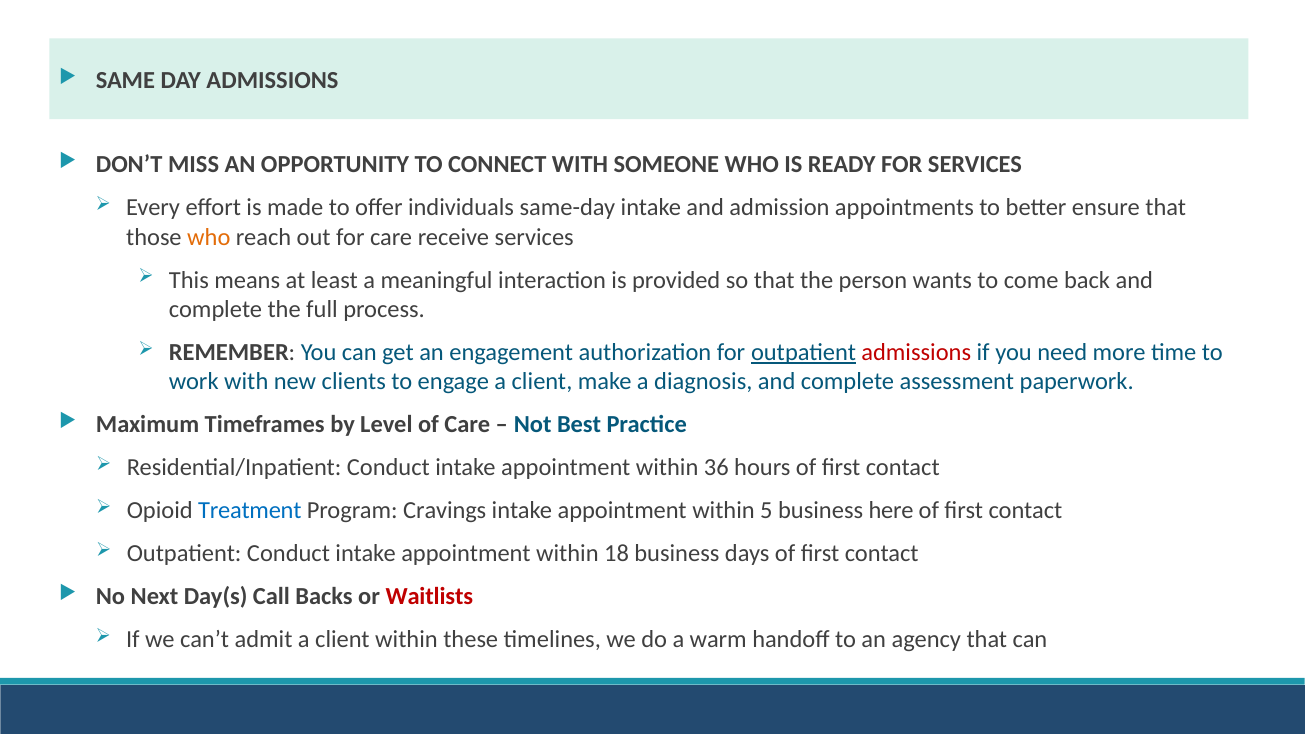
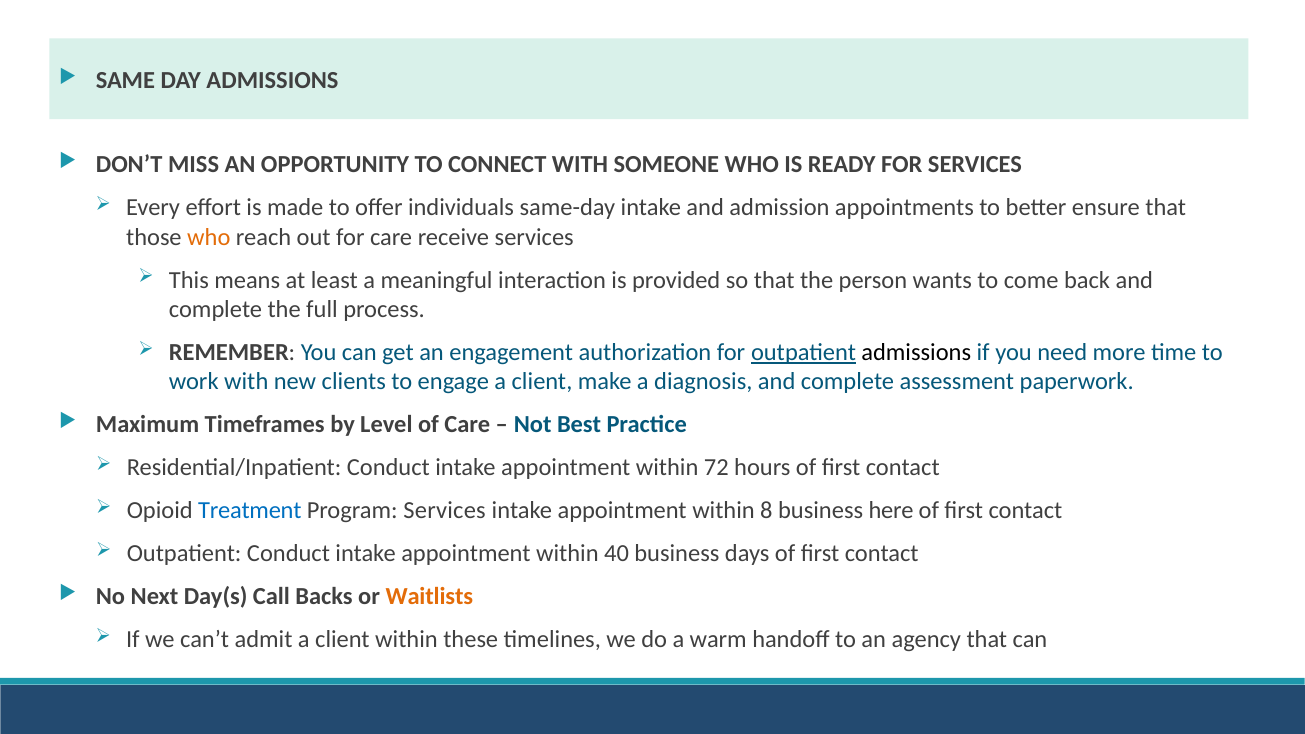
admissions at (916, 352) colour: red -> black
36: 36 -> 72
Program Cravings: Cravings -> Services
5: 5 -> 8
18: 18 -> 40
Waitlists colour: red -> orange
